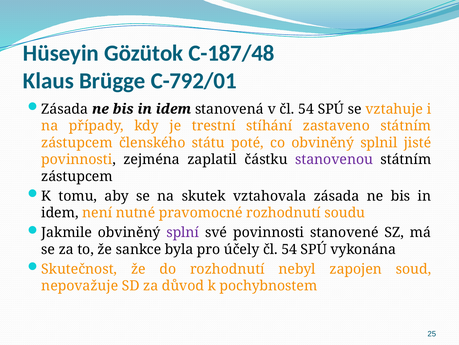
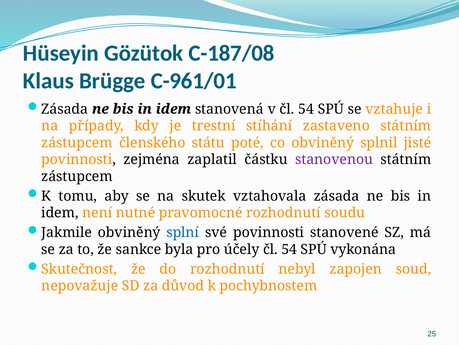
C-187/48: C-187/48 -> C-187/08
C-792/01: C-792/01 -> C-961/01
splní colour: purple -> blue
